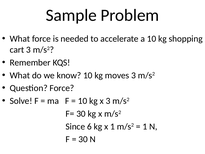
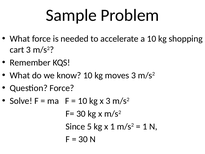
6: 6 -> 5
